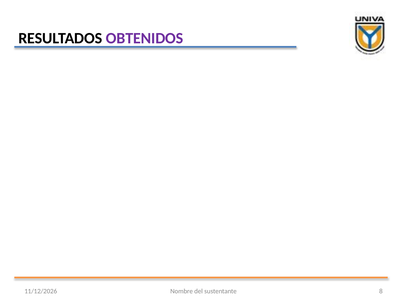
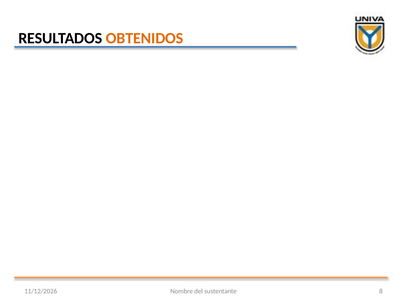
OBTENIDOS colour: purple -> orange
